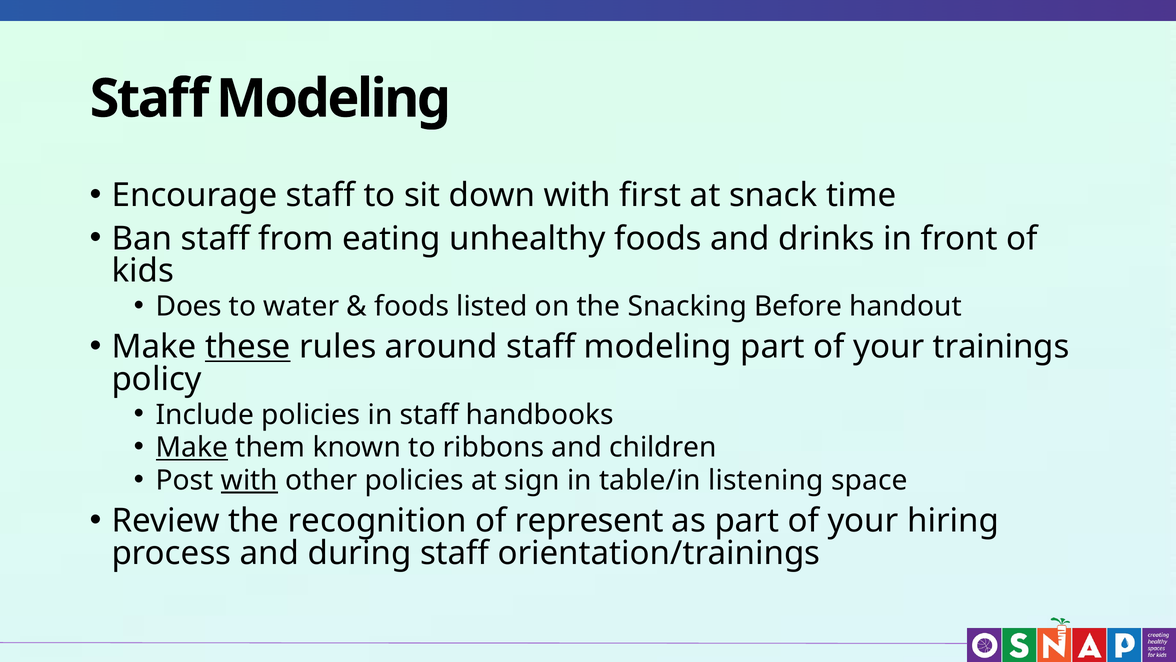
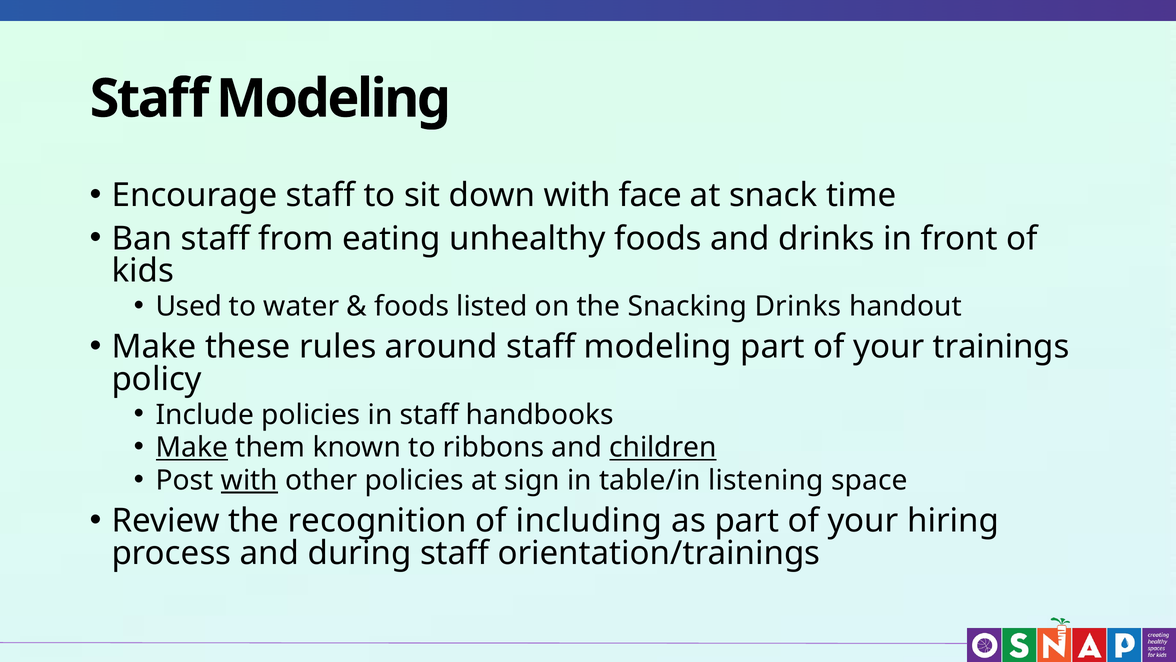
first: first -> face
Does: Does -> Used
Snacking Before: Before -> Drinks
these underline: present -> none
children underline: none -> present
represent: represent -> including
